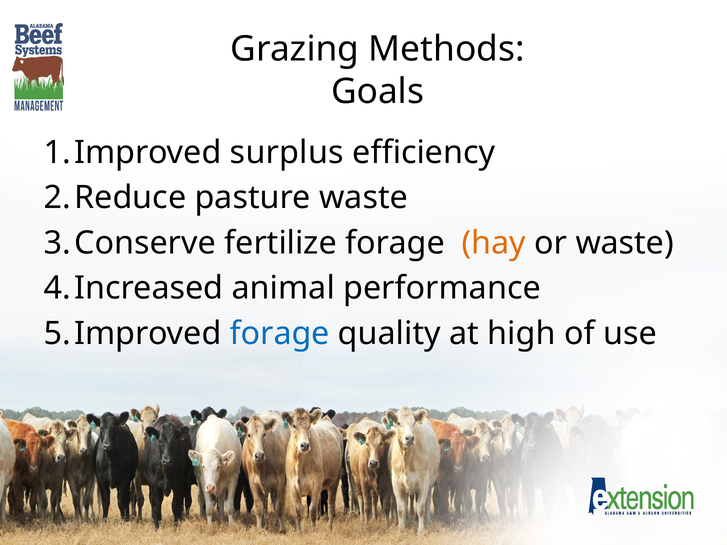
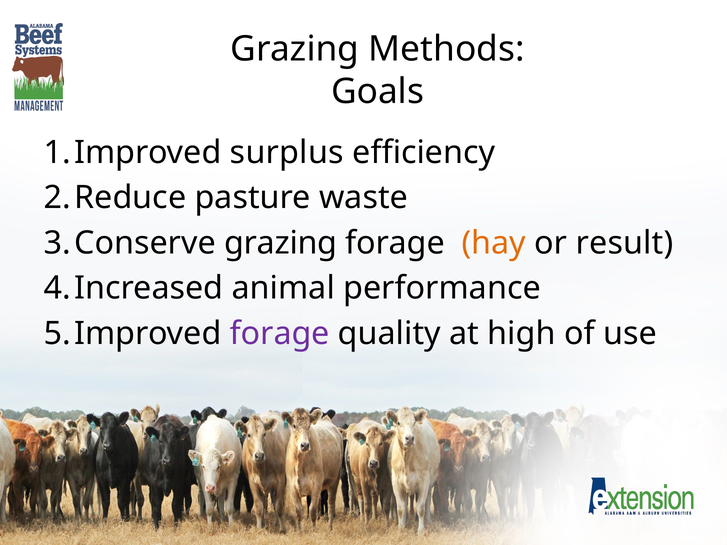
fertilize at (281, 243): fertilize -> grazing
or waste: waste -> result
forage at (280, 334) colour: blue -> purple
